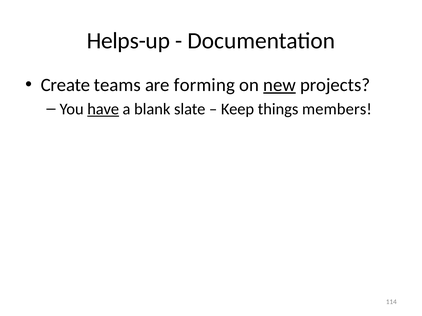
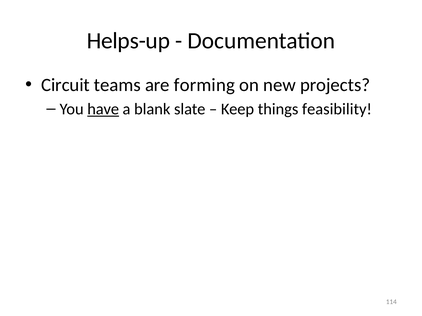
Create: Create -> Circuit
new underline: present -> none
members: members -> feasibility
